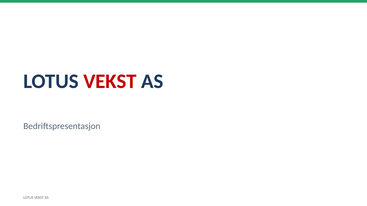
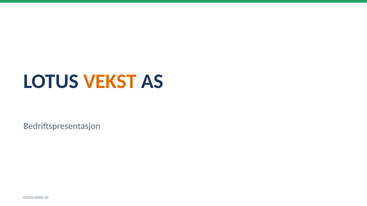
VEKST at (110, 81) colour: red -> orange
